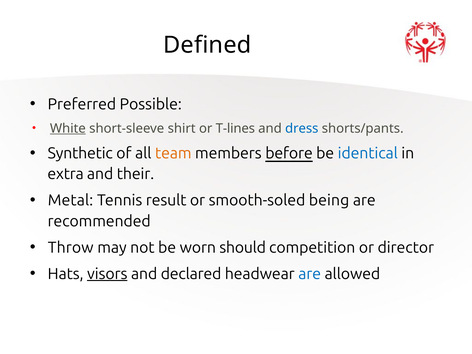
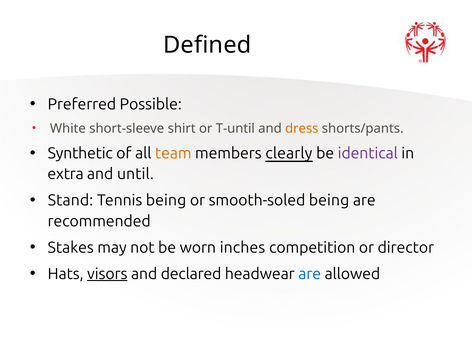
White underline: present -> none
T-lines: T-lines -> T-until
dress colour: blue -> orange
before: before -> clearly
identical colour: blue -> purple
their: their -> until
Metal: Metal -> Stand
Tennis result: result -> being
Throw: Throw -> Stakes
should: should -> inches
